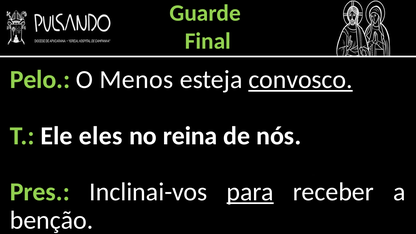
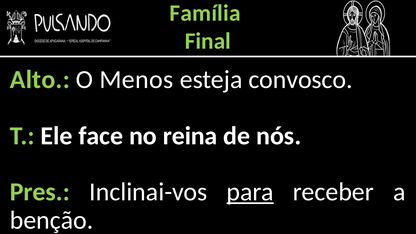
Guarde: Guarde -> Família
Pelo: Pelo -> Alto
convosco underline: present -> none
eles: eles -> face
